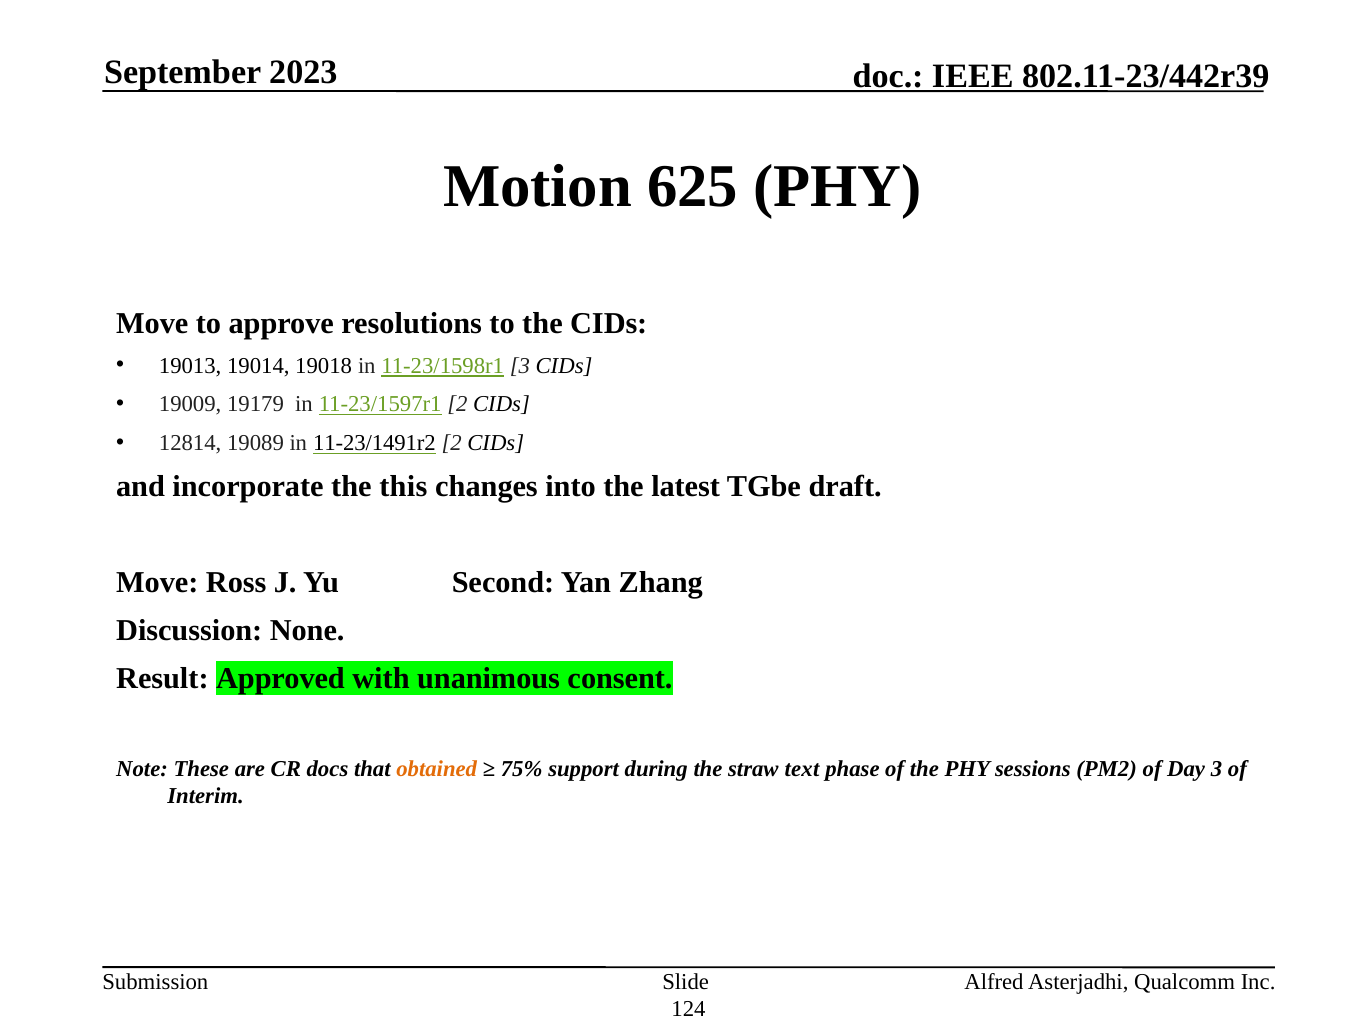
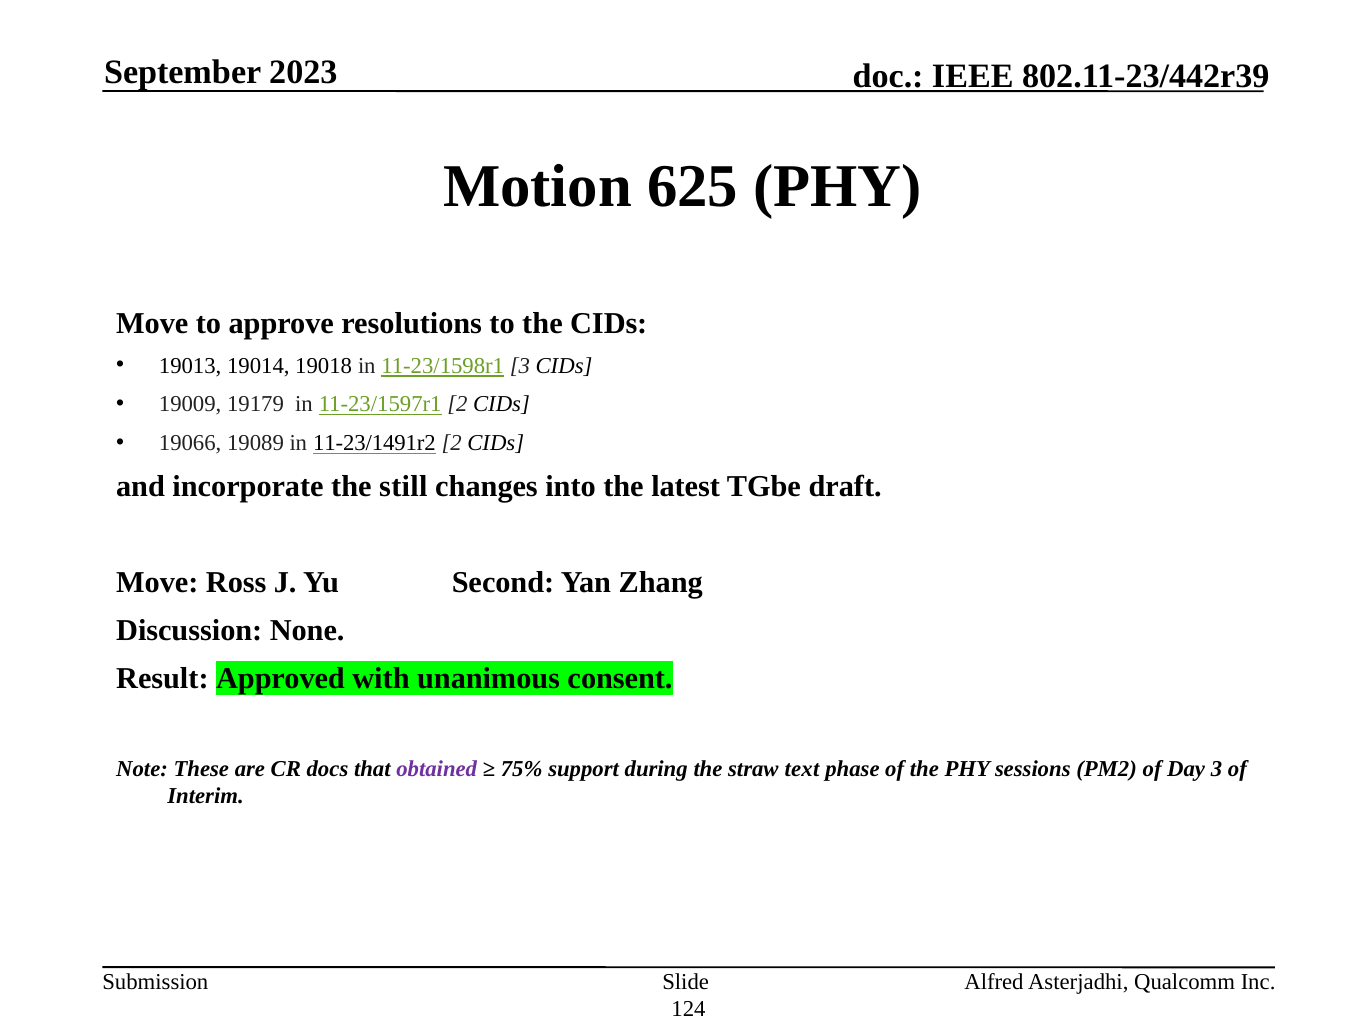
12814: 12814 -> 19066
this: this -> still
obtained colour: orange -> purple
